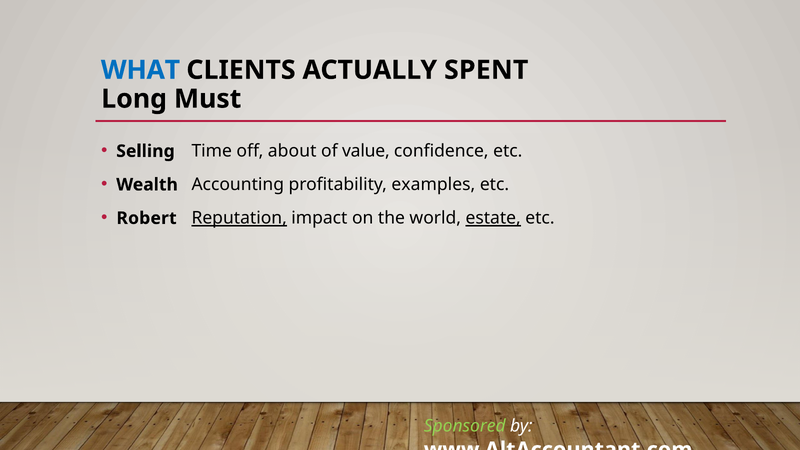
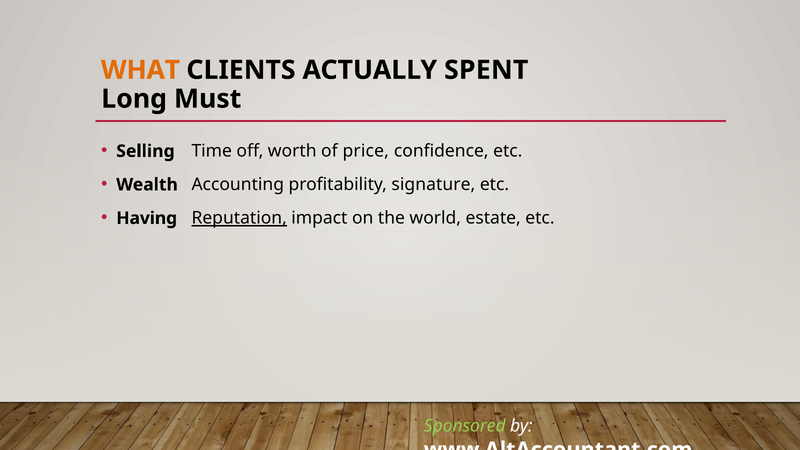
WHAT colour: blue -> orange
about: about -> worth
value: value -> price
examples: examples -> signature
Robert: Robert -> Having
estate underline: present -> none
